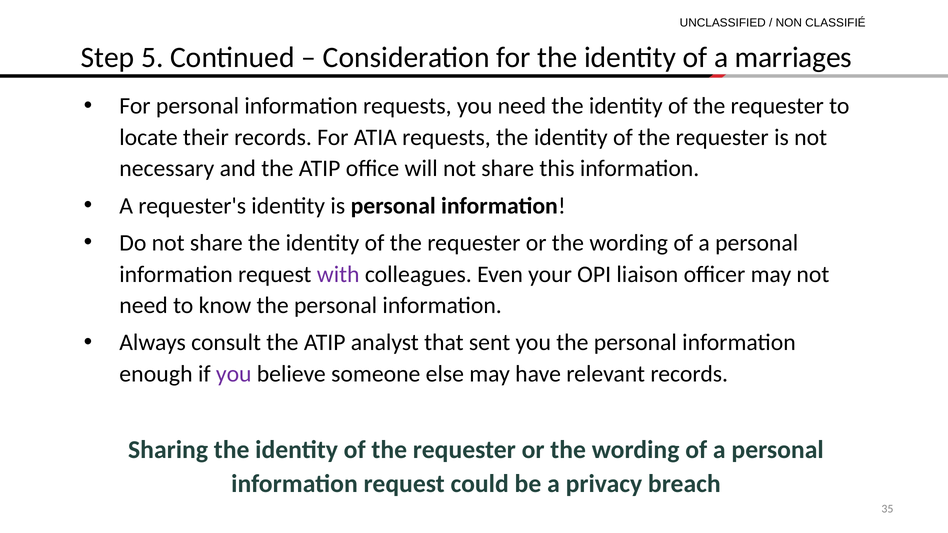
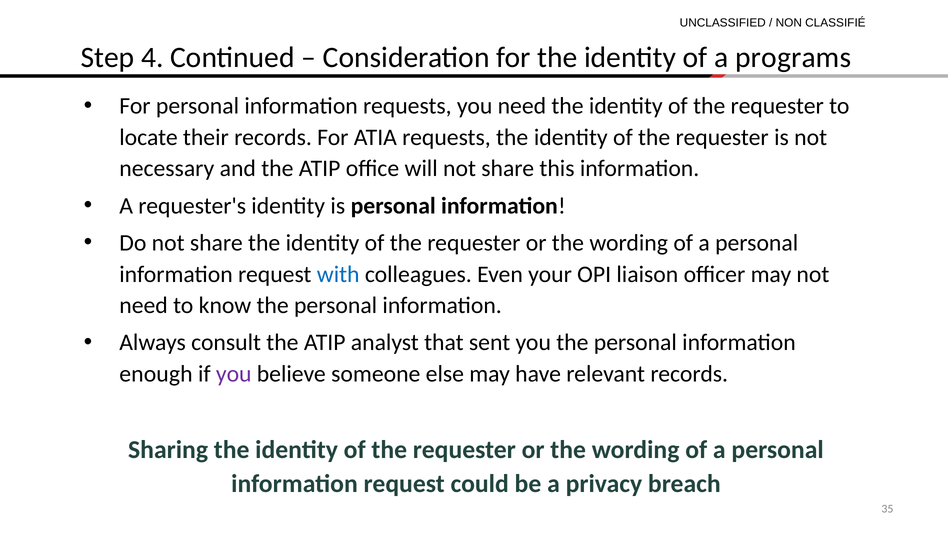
5: 5 -> 4
marriages: marriages -> programs
with colour: purple -> blue
